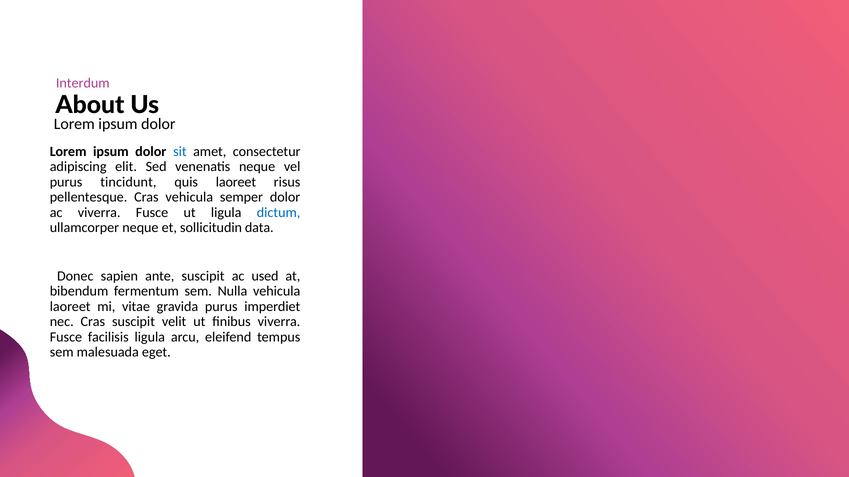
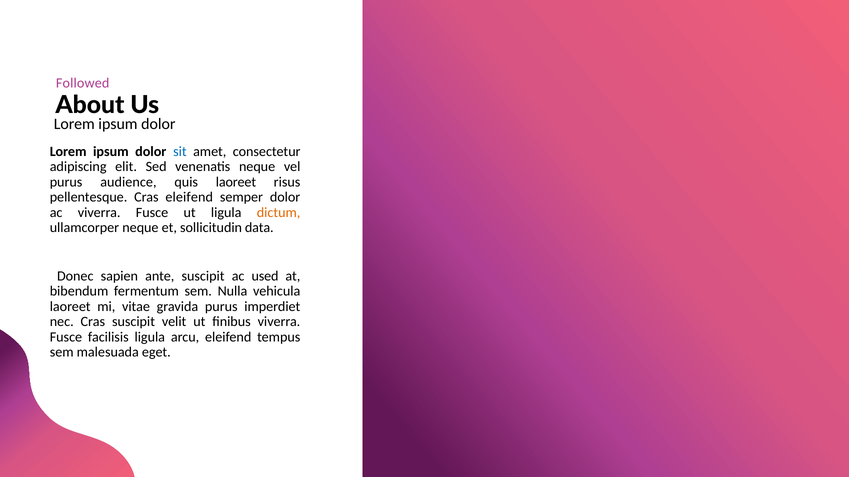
Interdum: Interdum -> Followed
tincidunt: tincidunt -> audience
Cras vehicula: vehicula -> eleifend
dictum colour: blue -> orange
